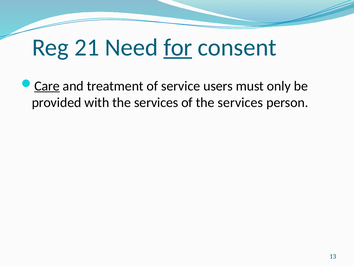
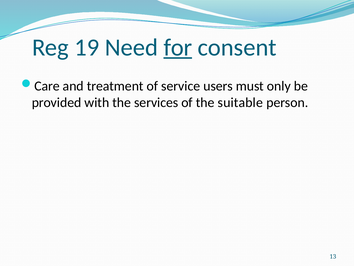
21: 21 -> 19
Care underline: present -> none
of the services: services -> suitable
